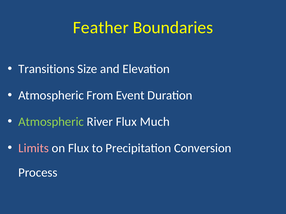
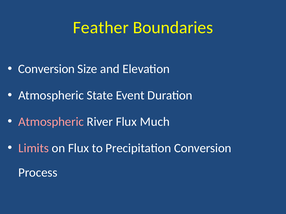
Transitions at (46, 69): Transitions -> Conversion
From: From -> State
Atmospheric at (51, 122) colour: light green -> pink
